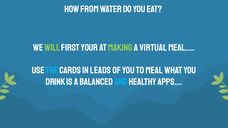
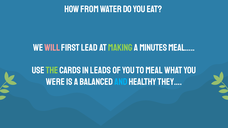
will colour: light green -> pink
your: your -> lead
virtual: virtual -> minutes
the colour: light blue -> light green
Drink: Drink -> Were
apps…: apps… -> they…
